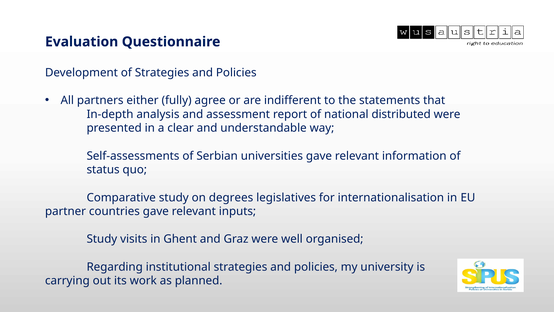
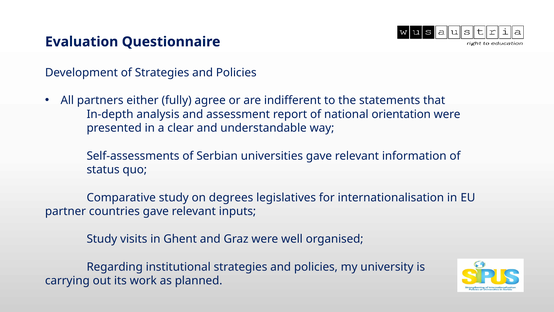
distributed: distributed -> orientation
